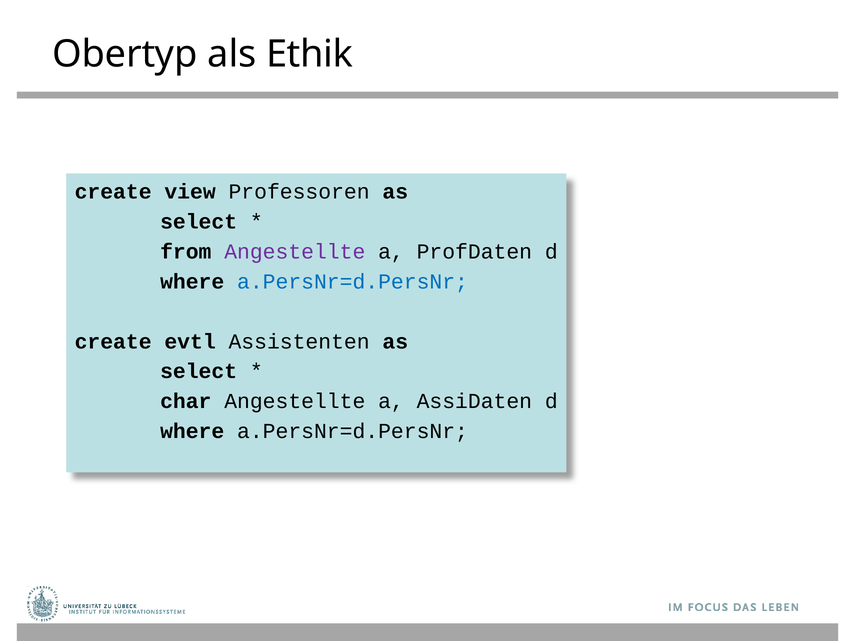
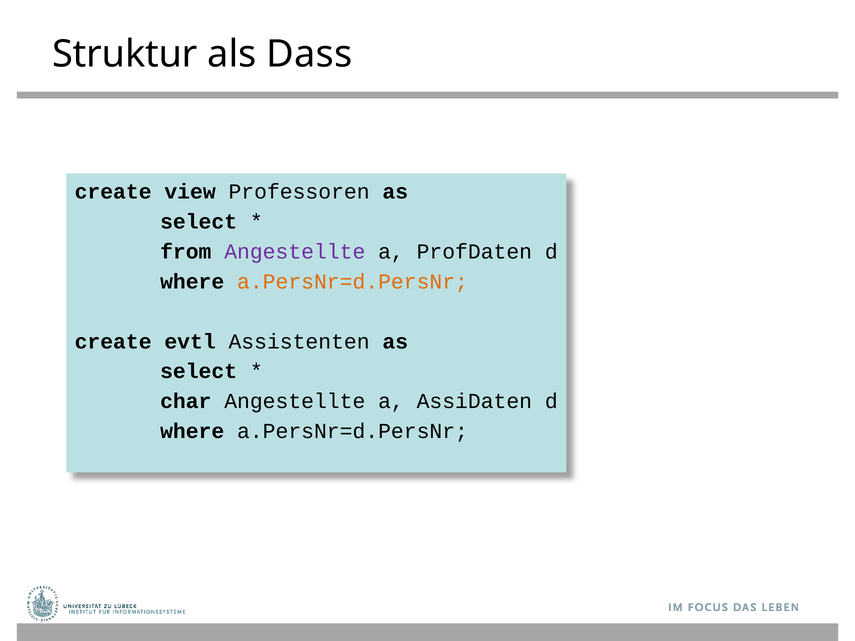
Obertyp: Obertyp -> Struktur
Ethik: Ethik -> Dass
a.PersNr=d.PersNr at (353, 282) colour: blue -> orange
